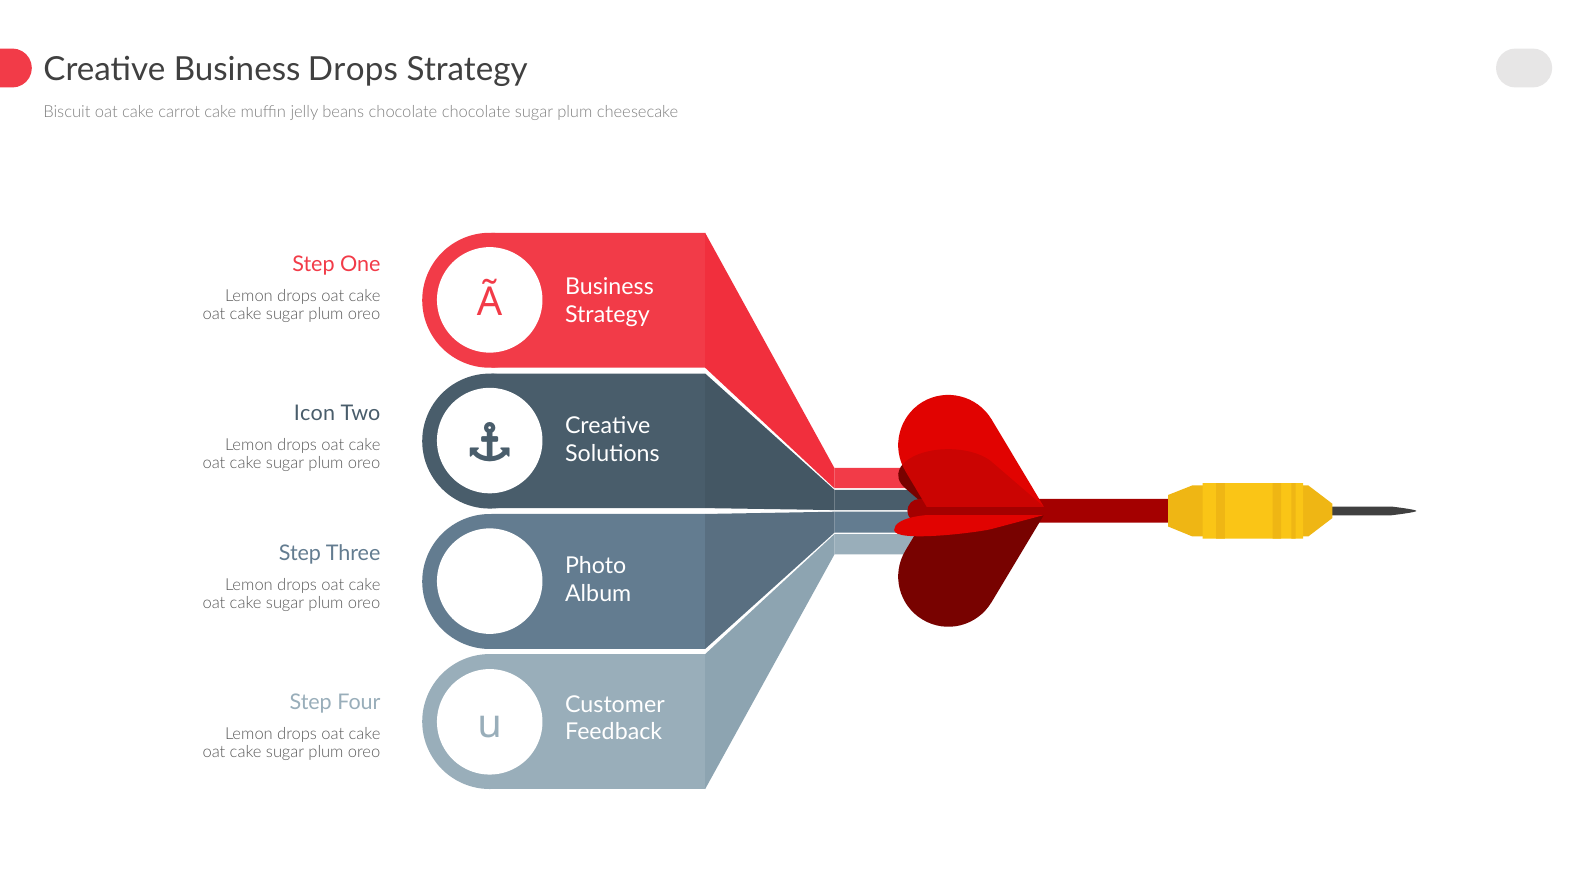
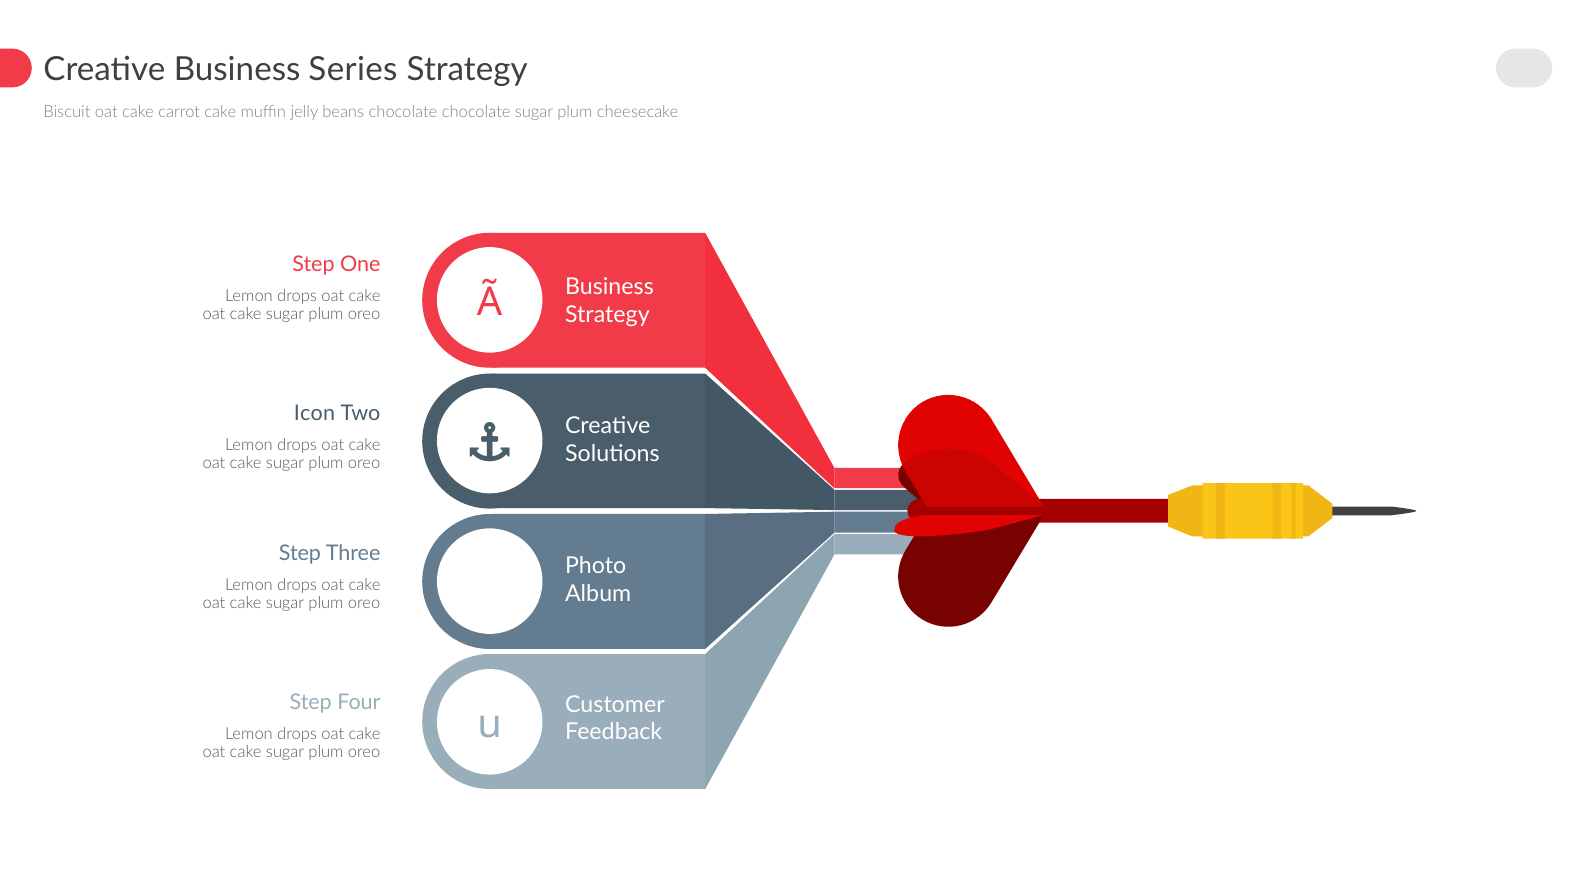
Business Drops: Drops -> Series
